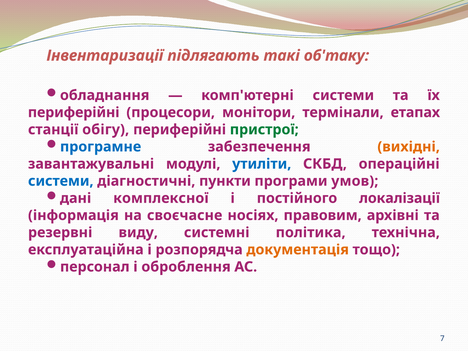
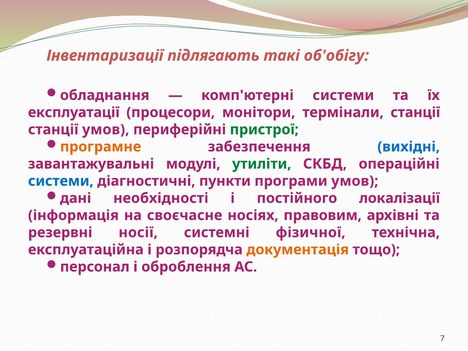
об'таку: об'таку -> об'обігу
периферійні at (74, 112): периферійні -> експлуатації
термінали етапах: етапах -> станції
станції обігу: обігу -> умов
програмне colour: blue -> orange
вихідні colour: orange -> blue
утиліти colour: blue -> green
комплексної: комплексної -> необхідності
виду: виду -> носії
політика: політика -> фізичної
